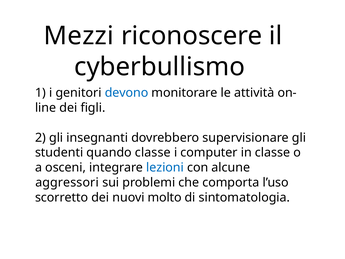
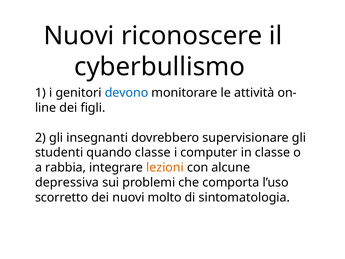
Mezzi at (79, 36): Mezzi -> Nuovi
osceni: osceni -> rabbia
lezioni colour: blue -> orange
aggressori: aggressori -> depressiva
